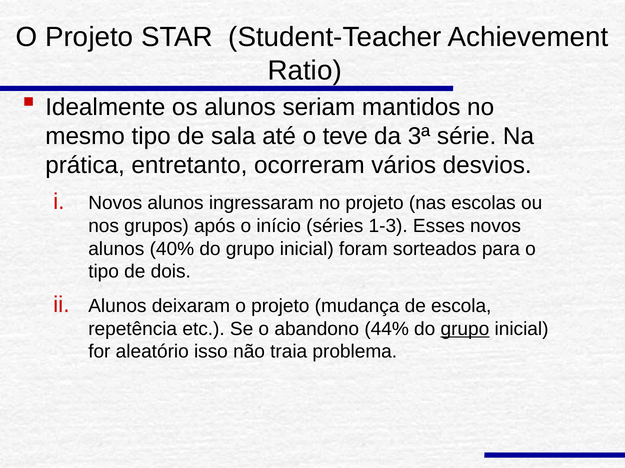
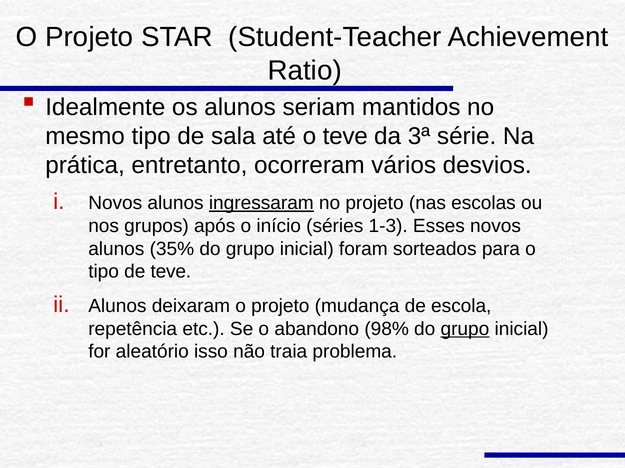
ingressaram underline: none -> present
40%: 40% -> 35%
de dois: dois -> teve
44%: 44% -> 98%
